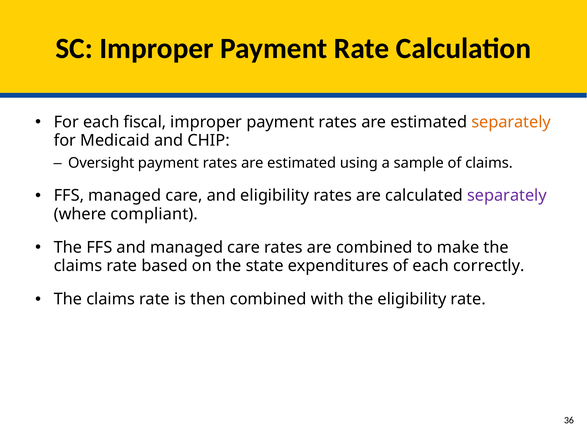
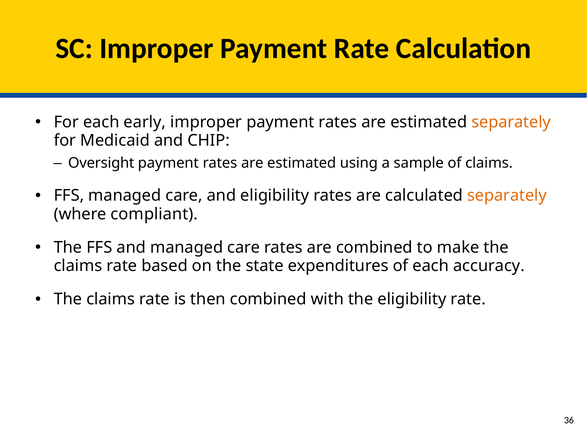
fiscal: fiscal -> early
separately at (507, 196) colour: purple -> orange
correctly: correctly -> accuracy
